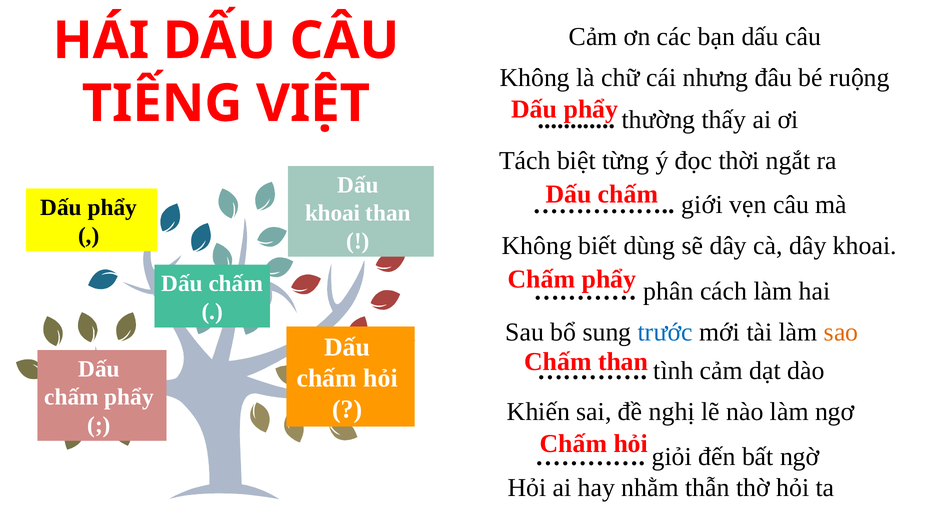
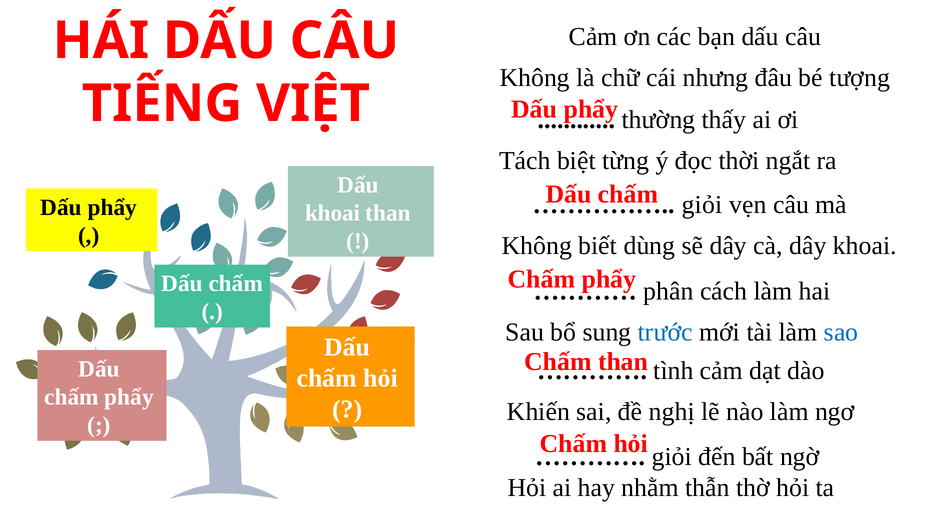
ruộng: ruộng -> tượng
giới at (702, 205): giới -> giỏi
sao colour: orange -> blue
